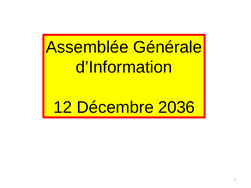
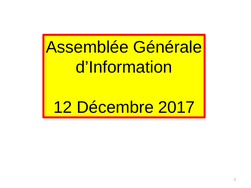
2036: 2036 -> 2017
